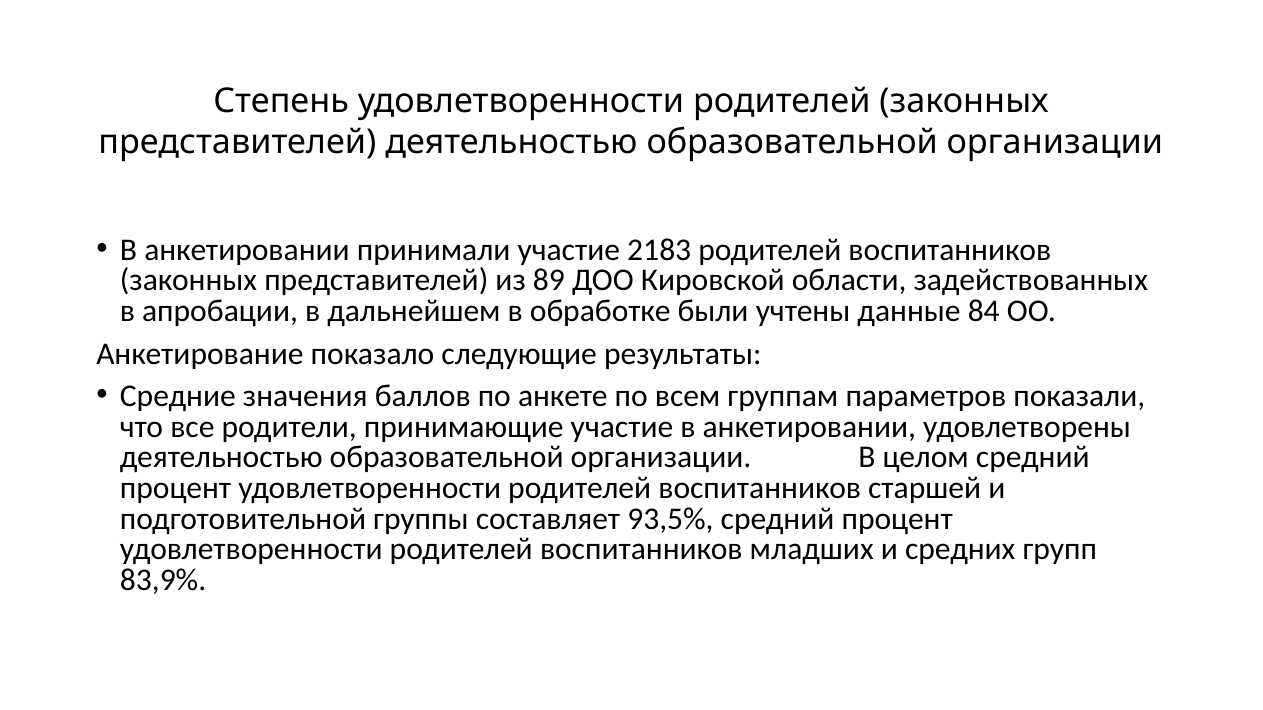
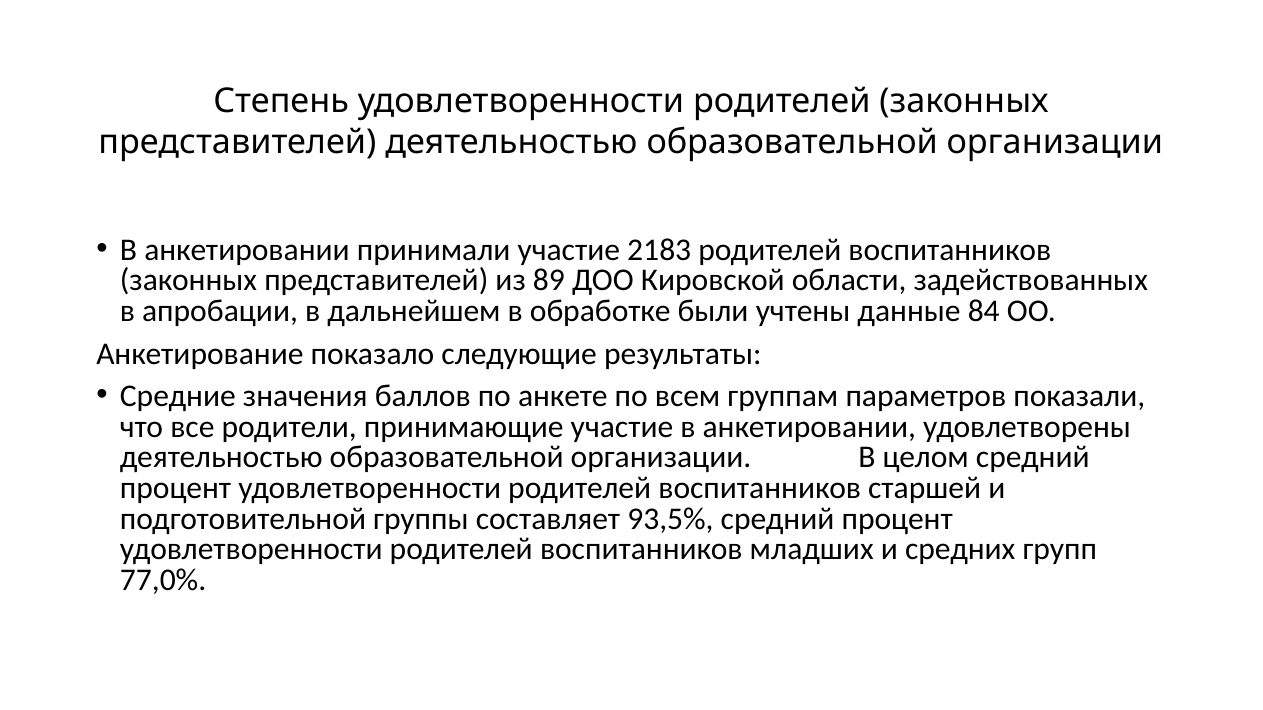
83,9%: 83,9% -> 77,0%
